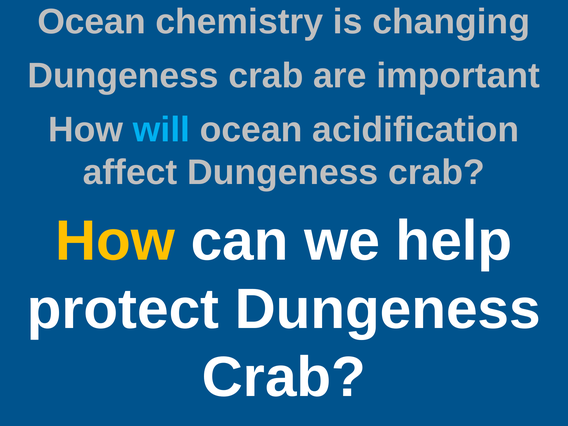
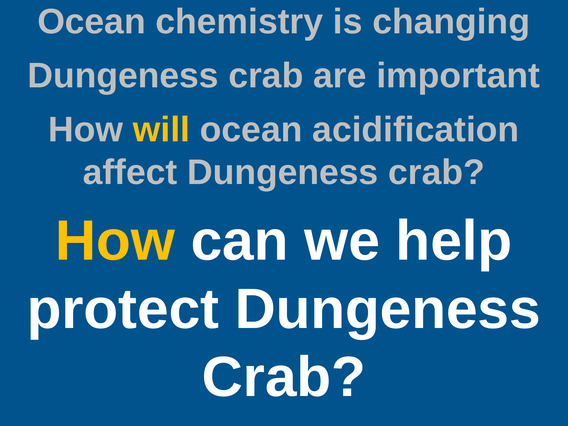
will colour: light blue -> yellow
